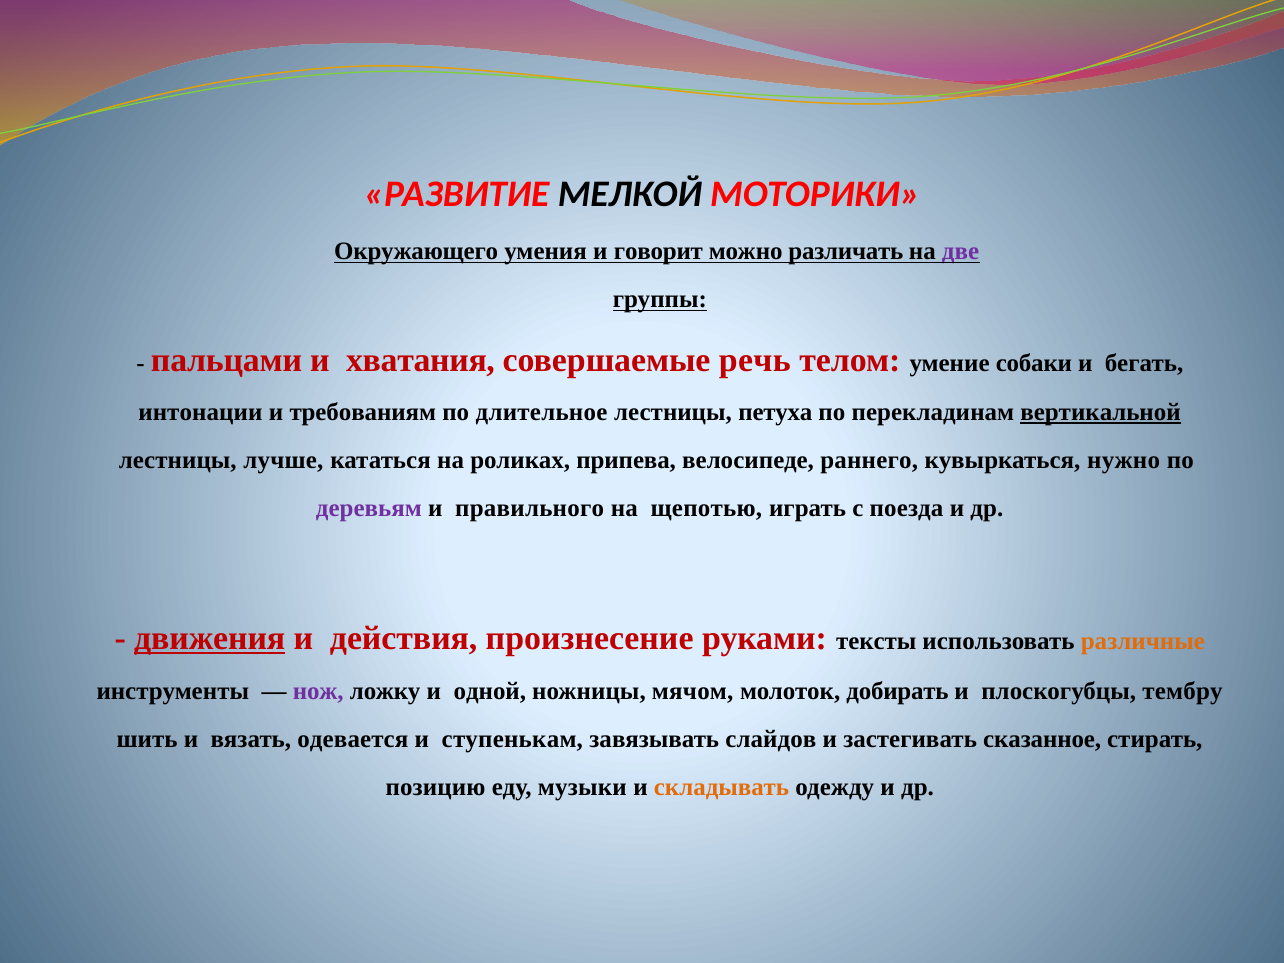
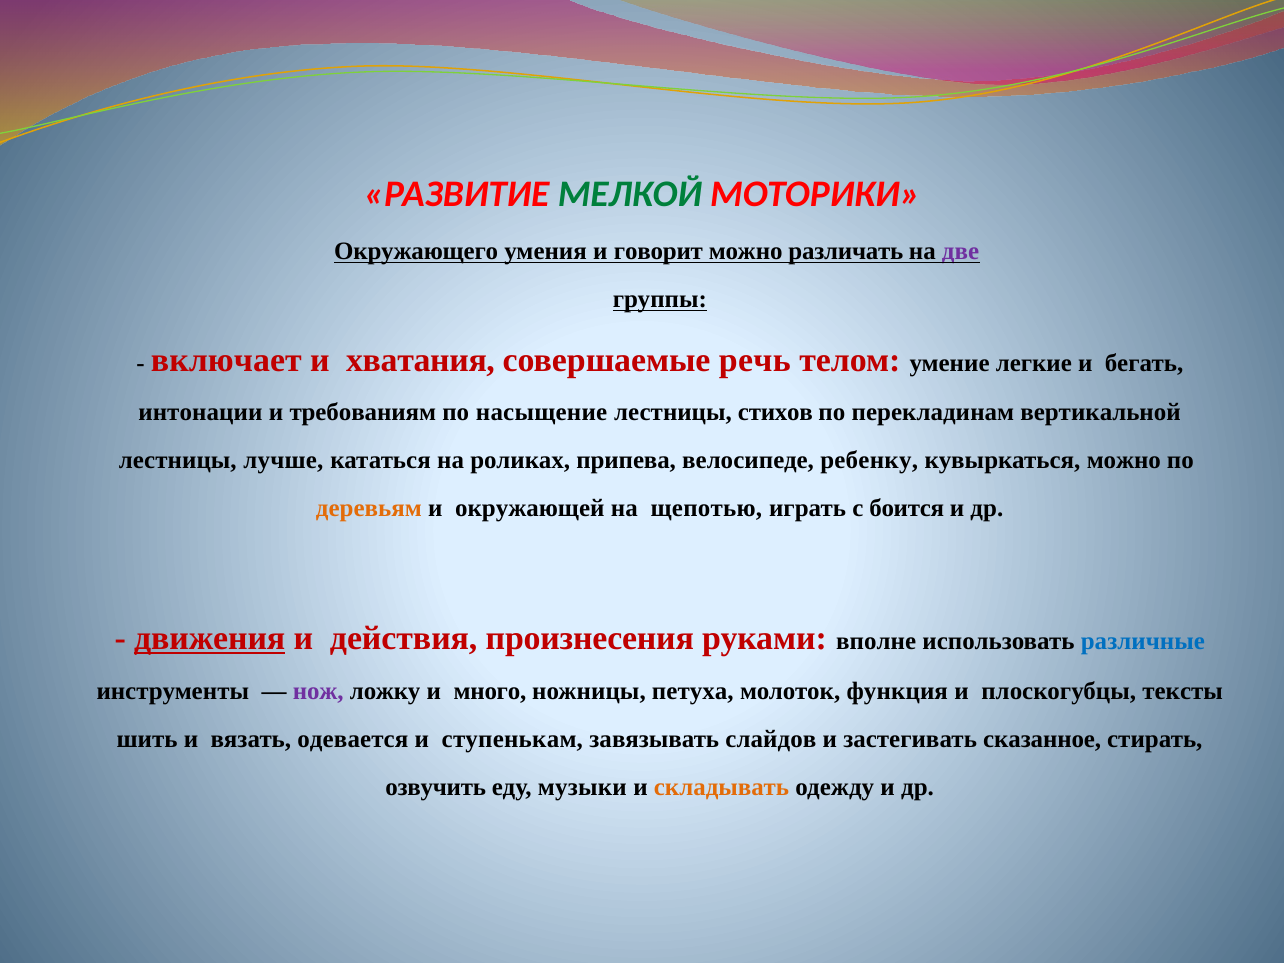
МЕЛКОЙ colour: black -> green
пальцами: пальцами -> включает
собаки: собаки -> легкие
длительное: длительное -> насыщение
петуха: петуха -> стихов
вертикальной underline: present -> none
раннего: раннего -> ребенку
кувыркаться нужно: нужно -> можно
деревьям colour: purple -> orange
правильного: правильного -> окружающей
поезда: поезда -> боится
произнесение: произнесение -> произнесения
тексты: тексты -> вполне
различные colour: orange -> blue
одной: одной -> много
мячом: мячом -> петуха
добирать: добирать -> функция
тембру: тембру -> тексты
позицию: позицию -> озвучить
